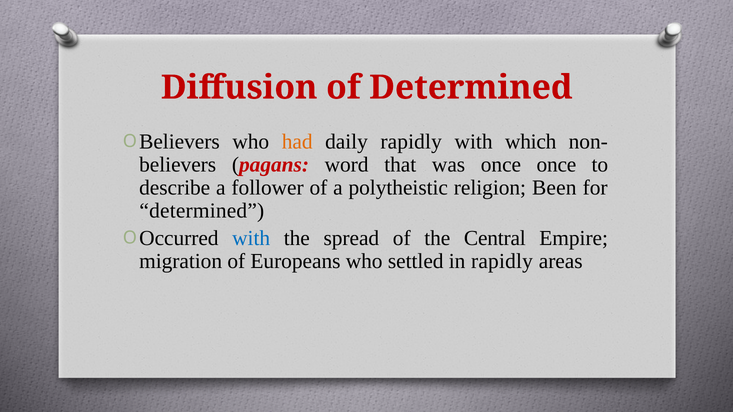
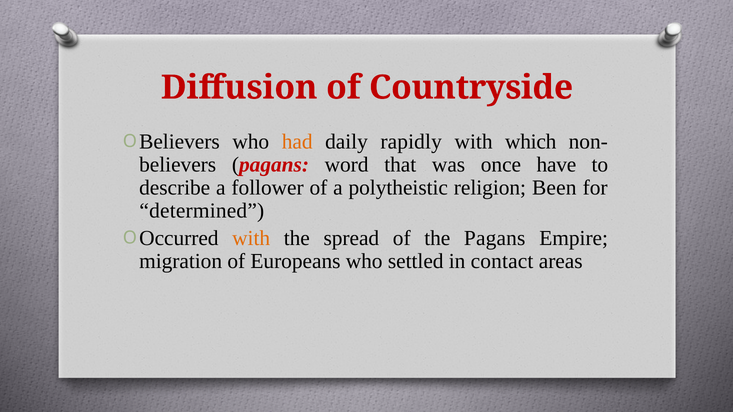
of Determined: Determined -> Countryside
once once: once -> have
with at (251, 238) colour: blue -> orange
the Central: Central -> Pagans
in rapidly: rapidly -> contact
